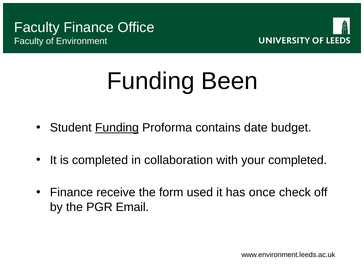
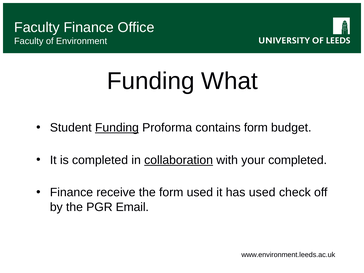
Been: Been -> What
contains date: date -> form
collaboration underline: none -> present
has once: once -> used
